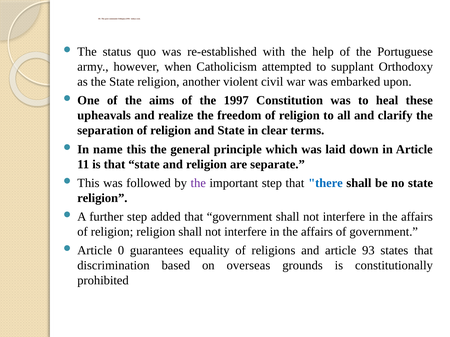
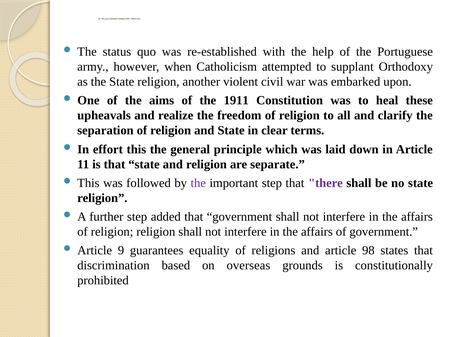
1997: 1997 -> 1911
name: name -> effort
there colour: blue -> purple
0: 0 -> 9
93: 93 -> 98
